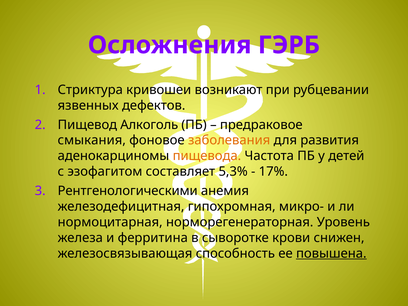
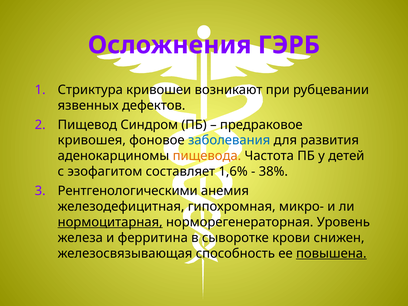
Алкоголь: Алкоголь -> Синдром
смыкания: смыкания -> кривошея
заболевания colour: orange -> blue
5,3%: 5,3% -> 1,6%
17%: 17% -> 38%
нормоцитарная underline: none -> present
